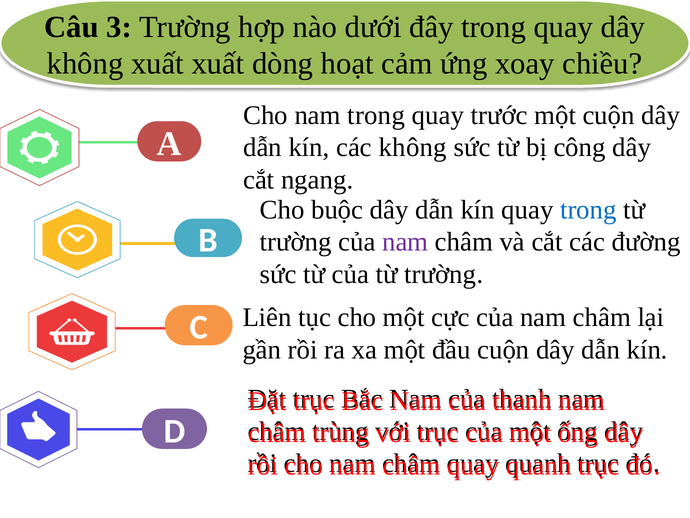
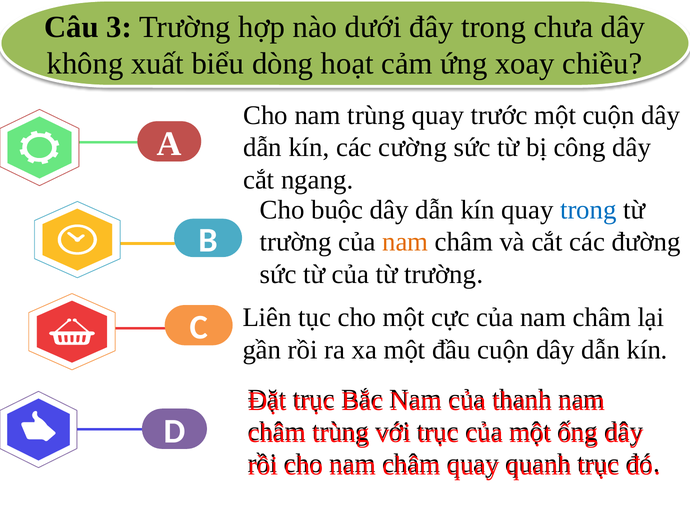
đây trong quay: quay -> chưa
xuất xuất: xuất -> biểu
nam trong: trong -> trùng
các không: không -> cường
nam at (405, 242) colour: purple -> orange
